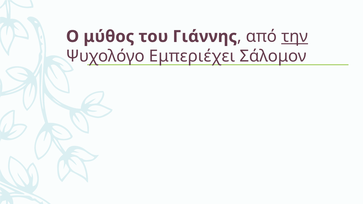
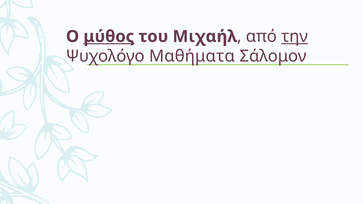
μύθος underline: none -> present
Γιάννης: Γιάννης -> Μιχαήλ
Εμπεριέχει: Εμπεριέχει -> Μαθήματα
